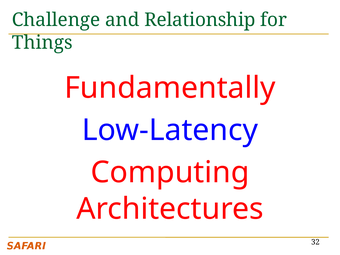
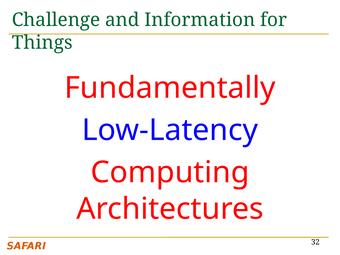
Relationship: Relationship -> Information
